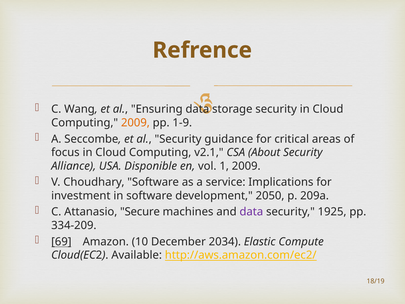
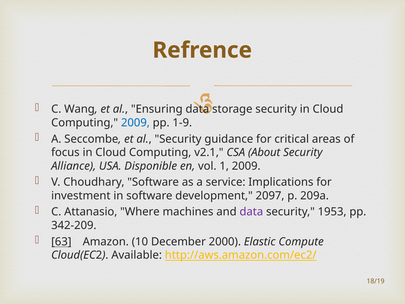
2009 at (135, 123) colour: orange -> blue
2050: 2050 -> 2097
Secure: Secure -> Where
1925: 1925 -> 1953
334-209: 334-209 -> 342-209
69: 69 -> 63
2034: 2034 -> 2000
